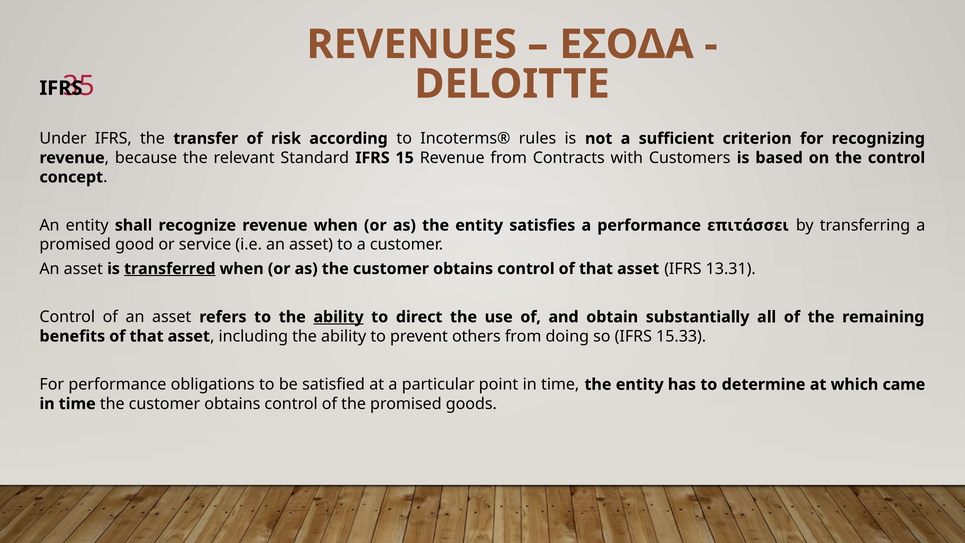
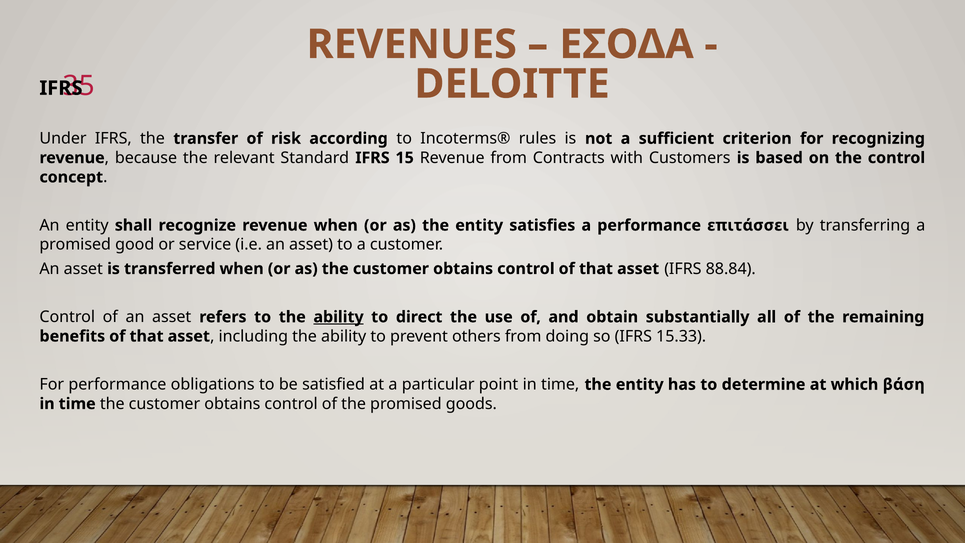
transferred underline: present -> none
13.31: 13.31 -> 88.84
came: came -> βάση
